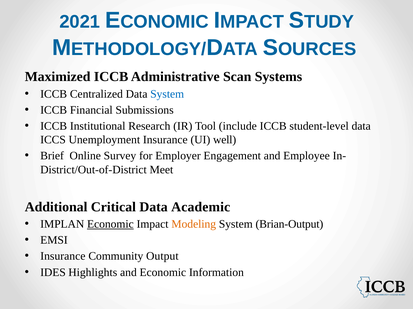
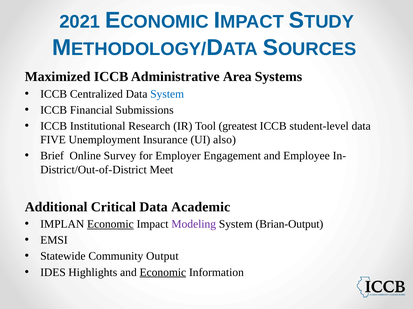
Scan: Scan -> Area
include: include -> greatest
ICCS: ICCS -> FIVE
well: well -> also
Modeling colour: orange -> purple
Insurance at (63, 257): Insurance -> Statewide
Economic at (163, 273) underline: none -> present
